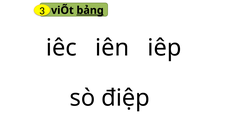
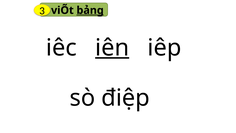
iên underline: none -> present
